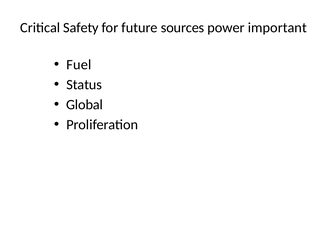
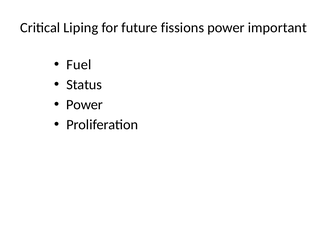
Safety: Safety -> Liping
sources: sources -> fissions
Global at (85, 105): Global -> Power
